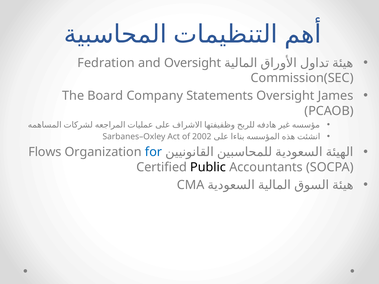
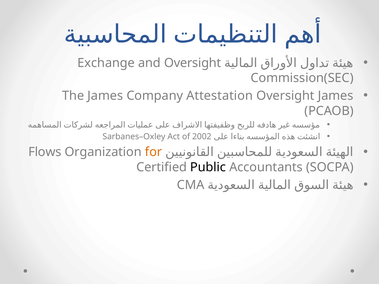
Fedration: Fedration -> Exchange
The Board: Board -> James
Statements: Statements -> Attestation
for colour: blue -> orange
